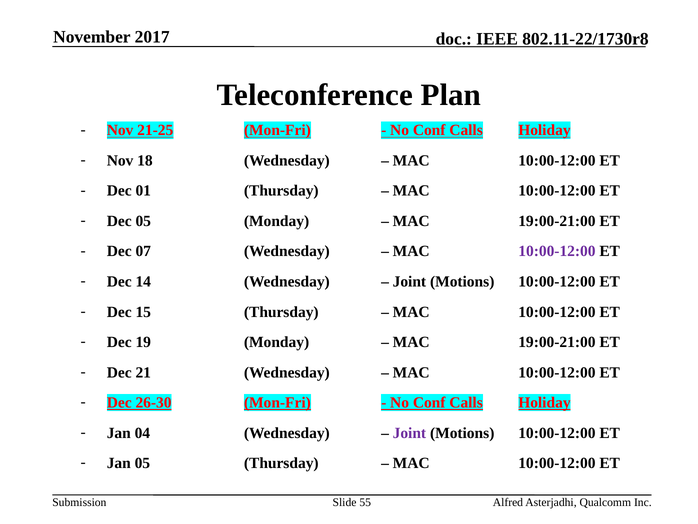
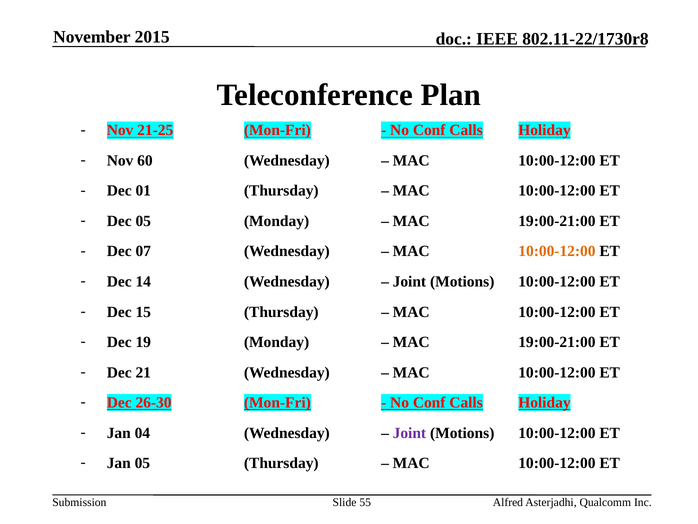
2017: 2017 -> 2015
18: 18 -> 60
10:00-12:00 at (557, 251) colour: purple -> orange
